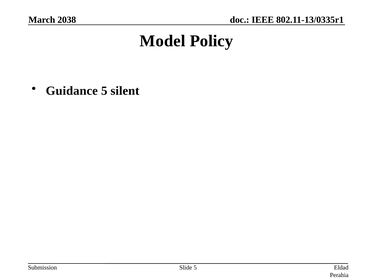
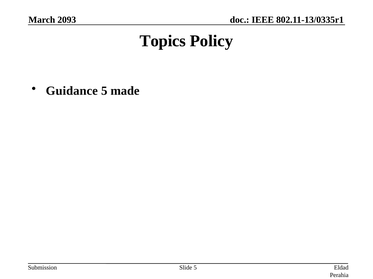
2038: 2038 -> 2093
Model: Model -> Topics
silent: silent -> made
